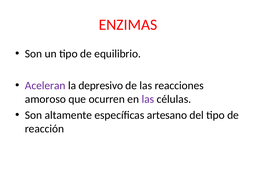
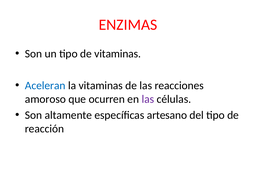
de equilibrio: equilibrio -> vitaminas
Aceleran colour: purple -> blue
la depresivo: depresivo -> vitaminas
